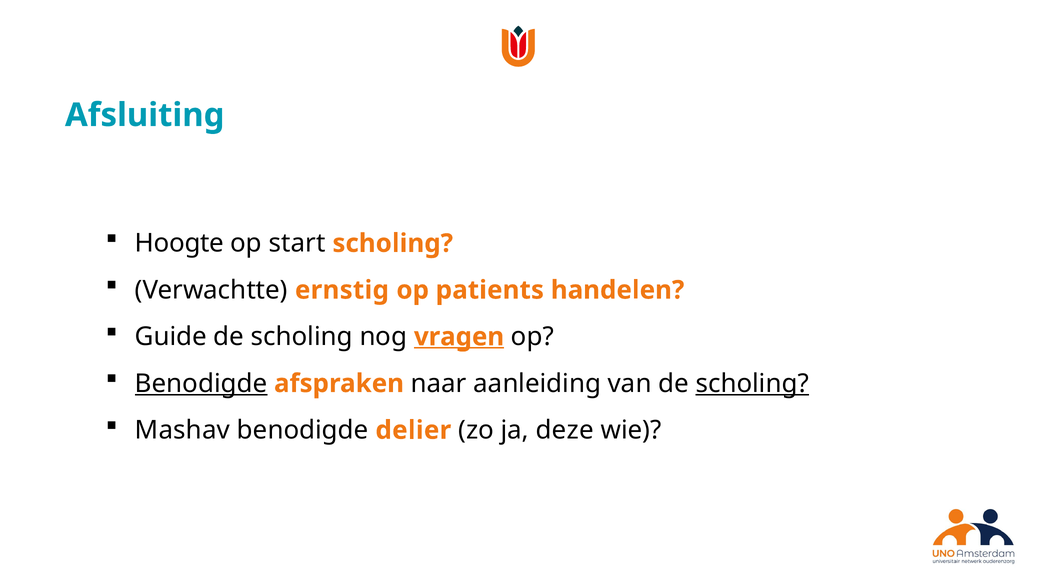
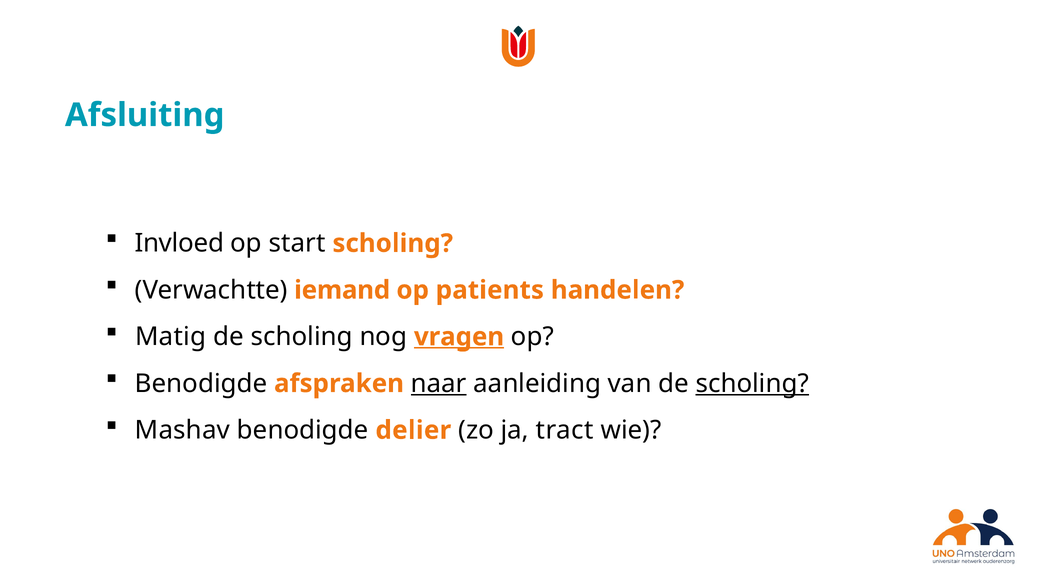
Hoogte: Hoogte -> Invloed
ernstig: ernstig -> iemand
Guide: Guide -> Matig
Benodigde at (201, 383) underline: present -> none
naar underline: none -> present
deze: deze -> tract
